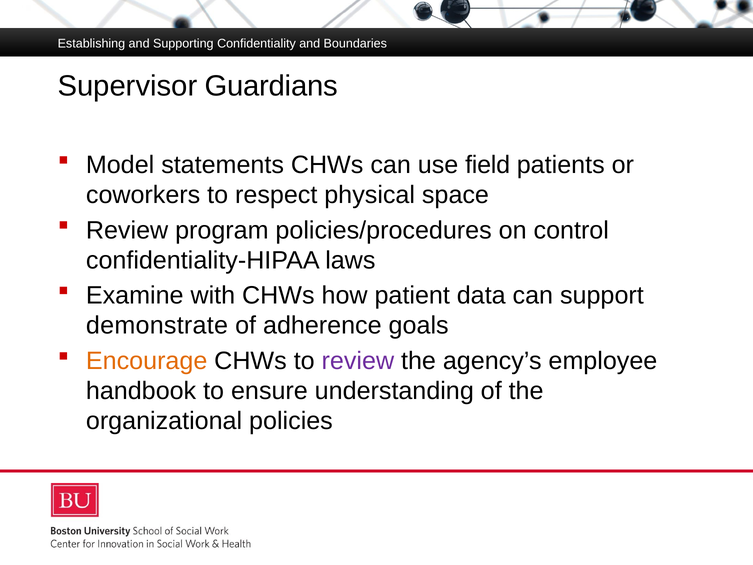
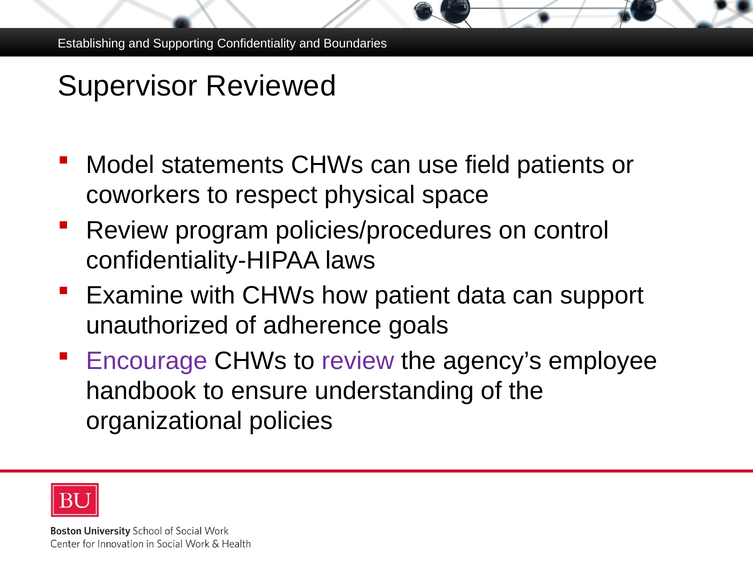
Guardians: Guardians -> Reviewed
demonstrate: demonstrate -> unauthorized
Encourage colour: orange -> purple
